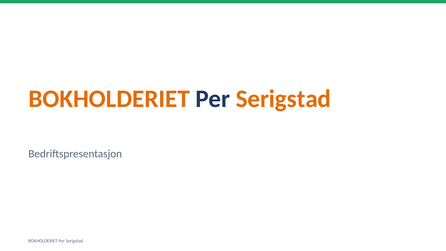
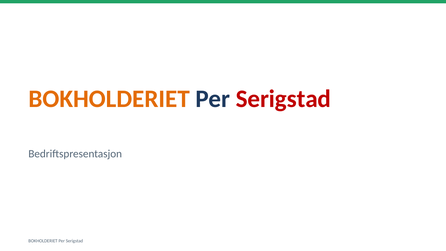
Serigstad at (283, 99) colour: orange -> red
